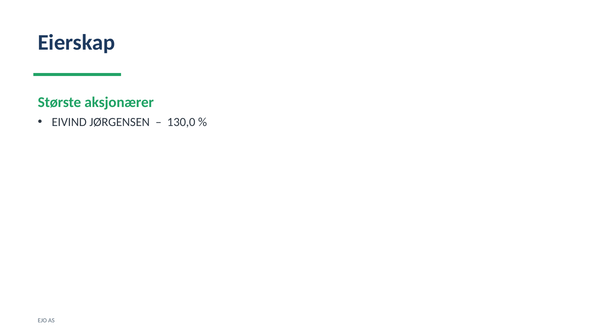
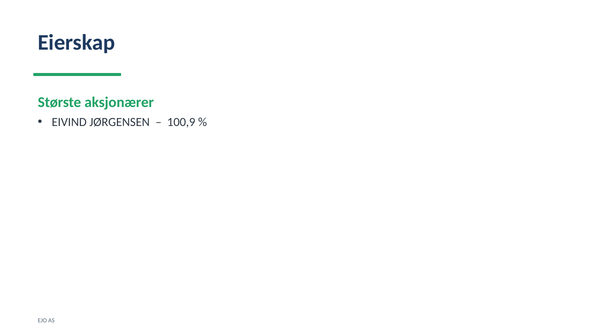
130,0: 130,0 -> 100,9
